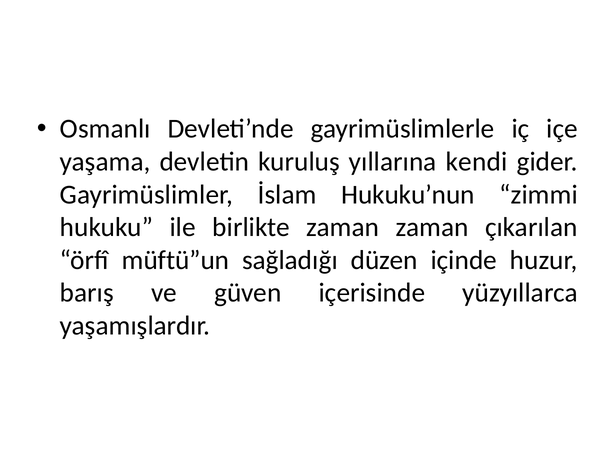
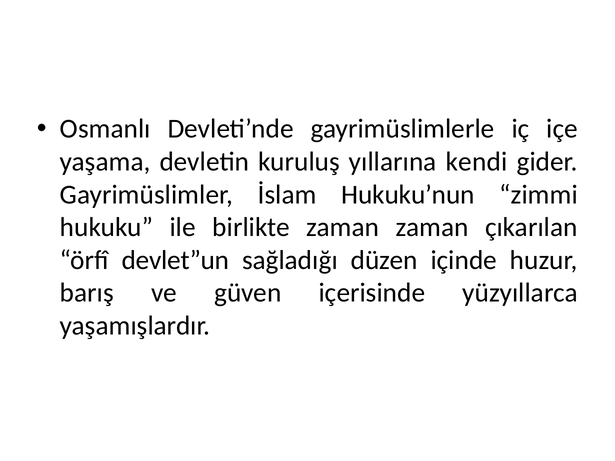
müftü”un: müftü”un -> devlet”un
